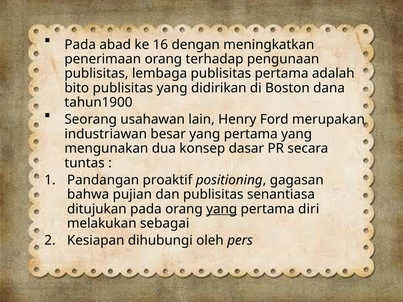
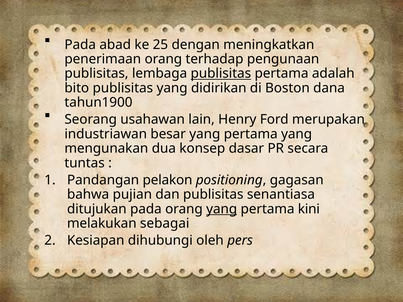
16: 16 -> 25
publisitas at (221, 74) underline: none -> present
proaktif: proaktif -> pelakon
diri: diri -> kini
